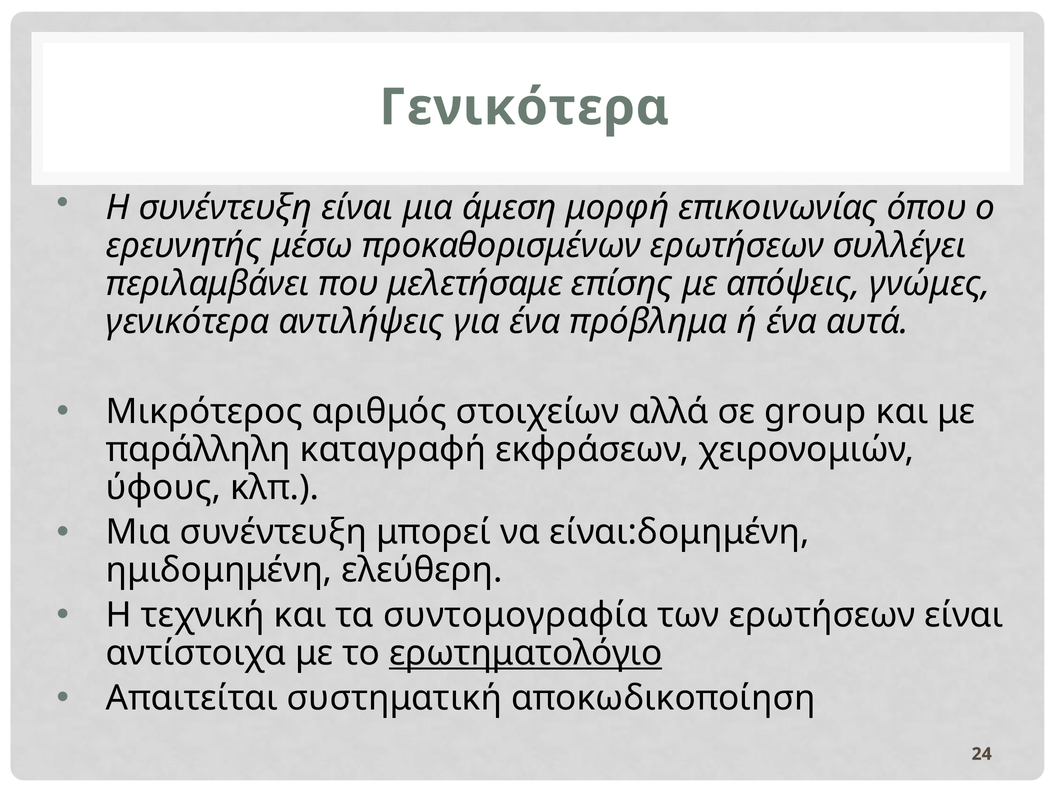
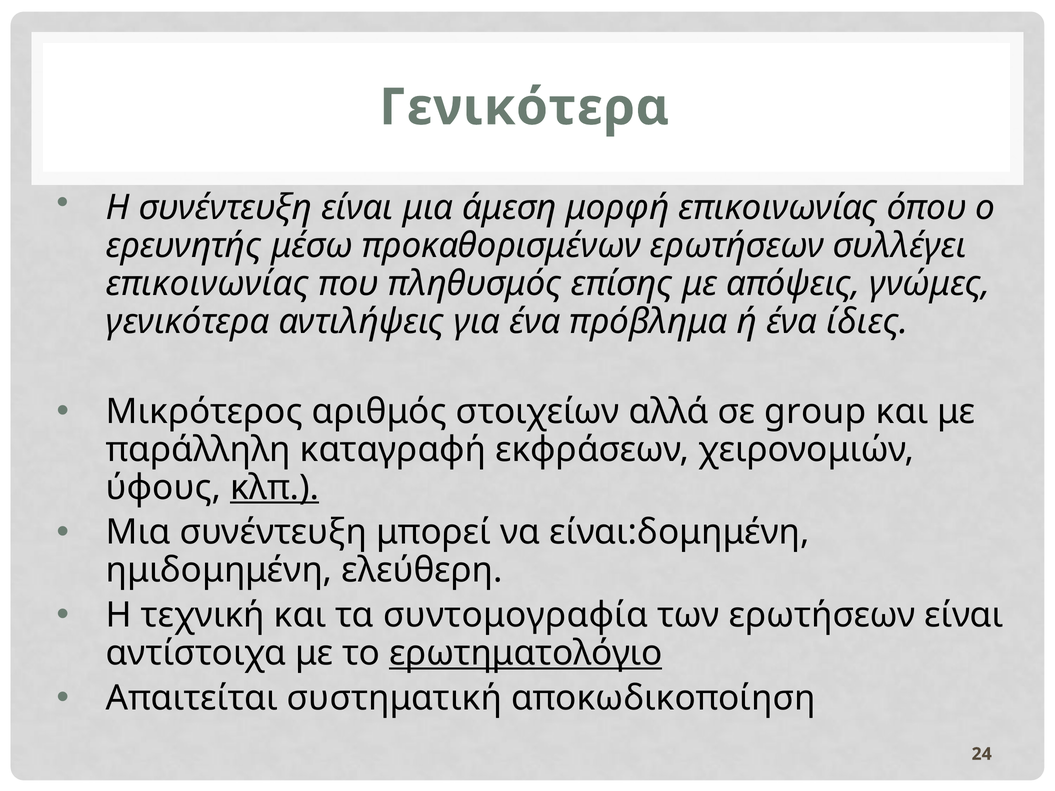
περιλαμβάνει at (208, 284): περιλαμβάνει -> επικοινωνίας
μελετήσαμε: μελετήσαμε -> πληθυσμός
αυτά: αυτά -> ίδιες
κλπ underline: none -> present
